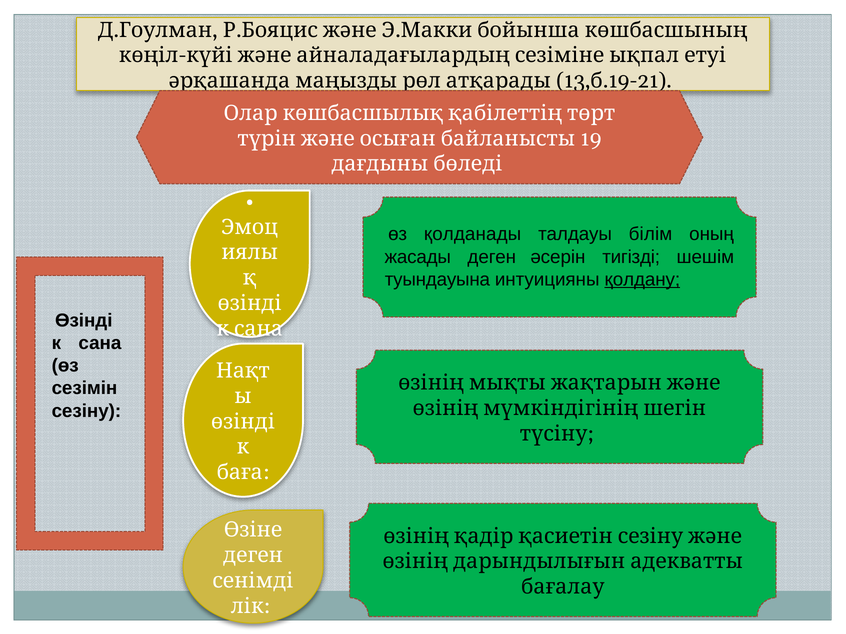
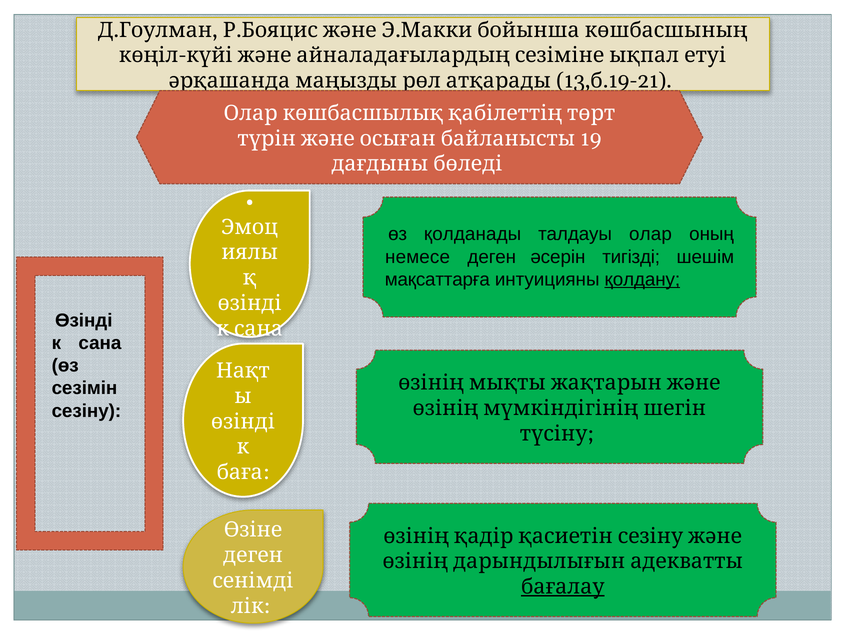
білім: білім -> олар
жасады: жасады -> немесе
туындауына: туындауына -> мақсаттарға
бағалау underline: none -> present
